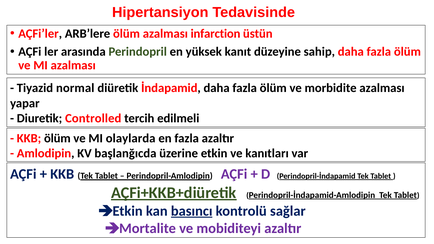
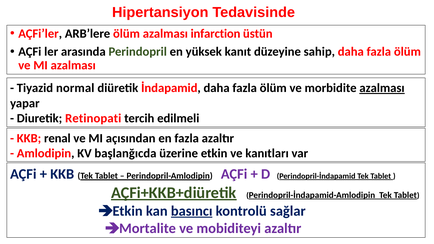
azalması at (382, 88) underline: none -> present
Controlled: Controlled -> Retinopati
KKB ölüm: ölüm -> renal
olaylarda: olaylarda -> açısından
